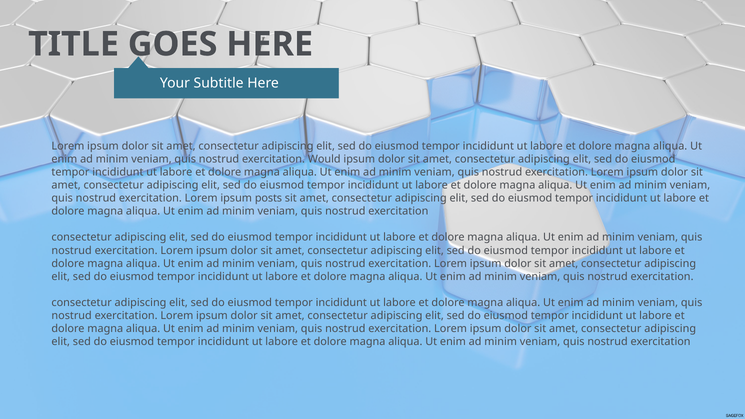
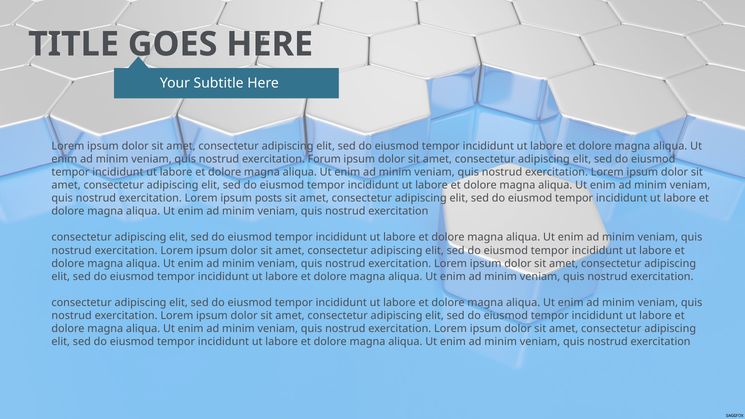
Would: Would -> Forum
